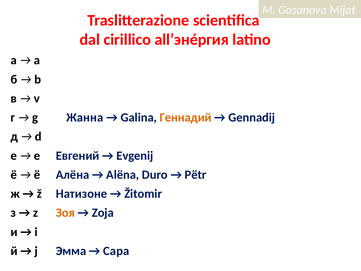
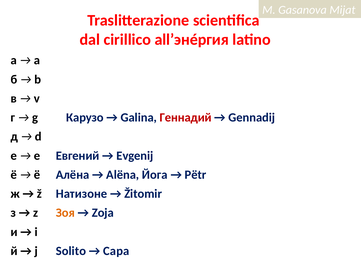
Жанна: Жанна -> Карузо
Геннадий colour: orange -> red
Duro: Duro -> Йога
Эмма: Эмма -> Solito
